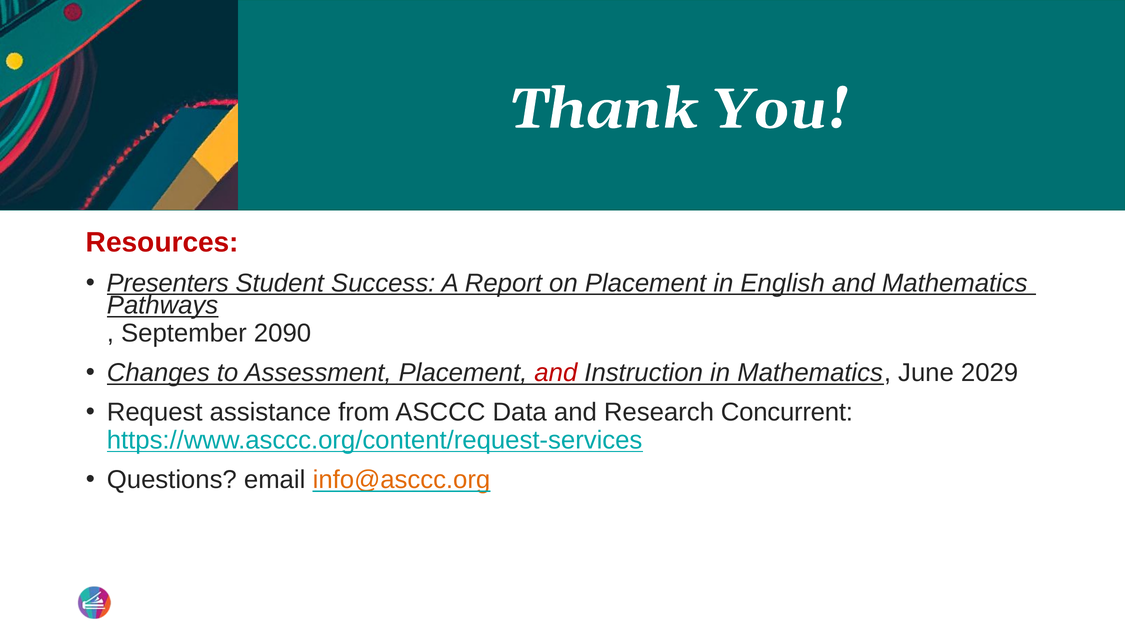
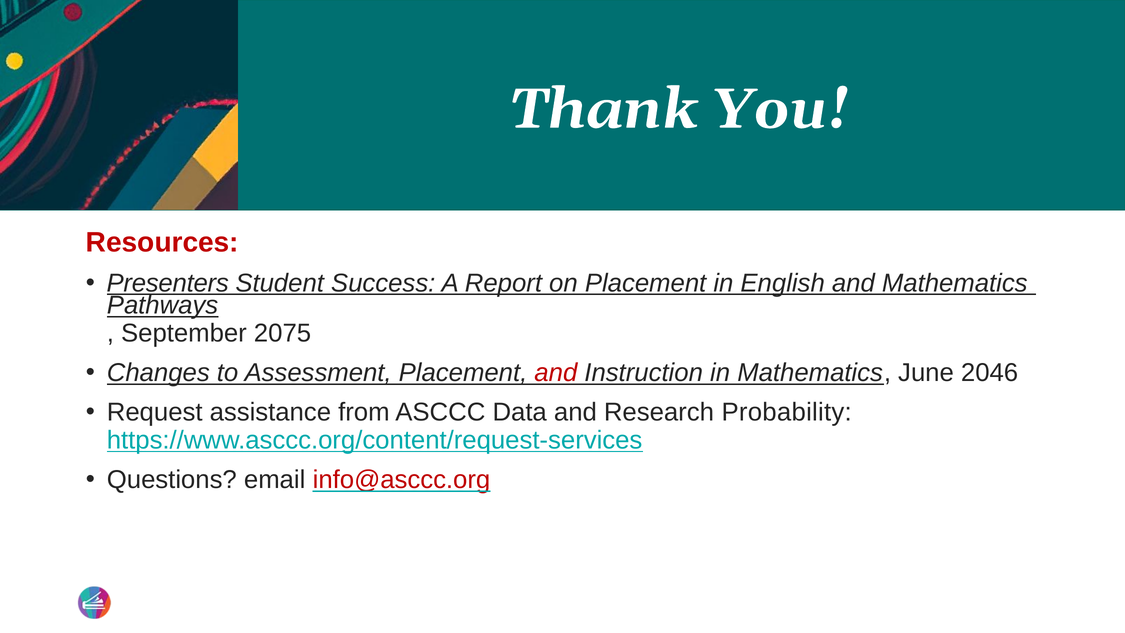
2090: 2090 -> 2075
2029: 2029 -> 2046
Concurrent: Concurrent -> Probability
info@asccc.org colour: orange -> red
